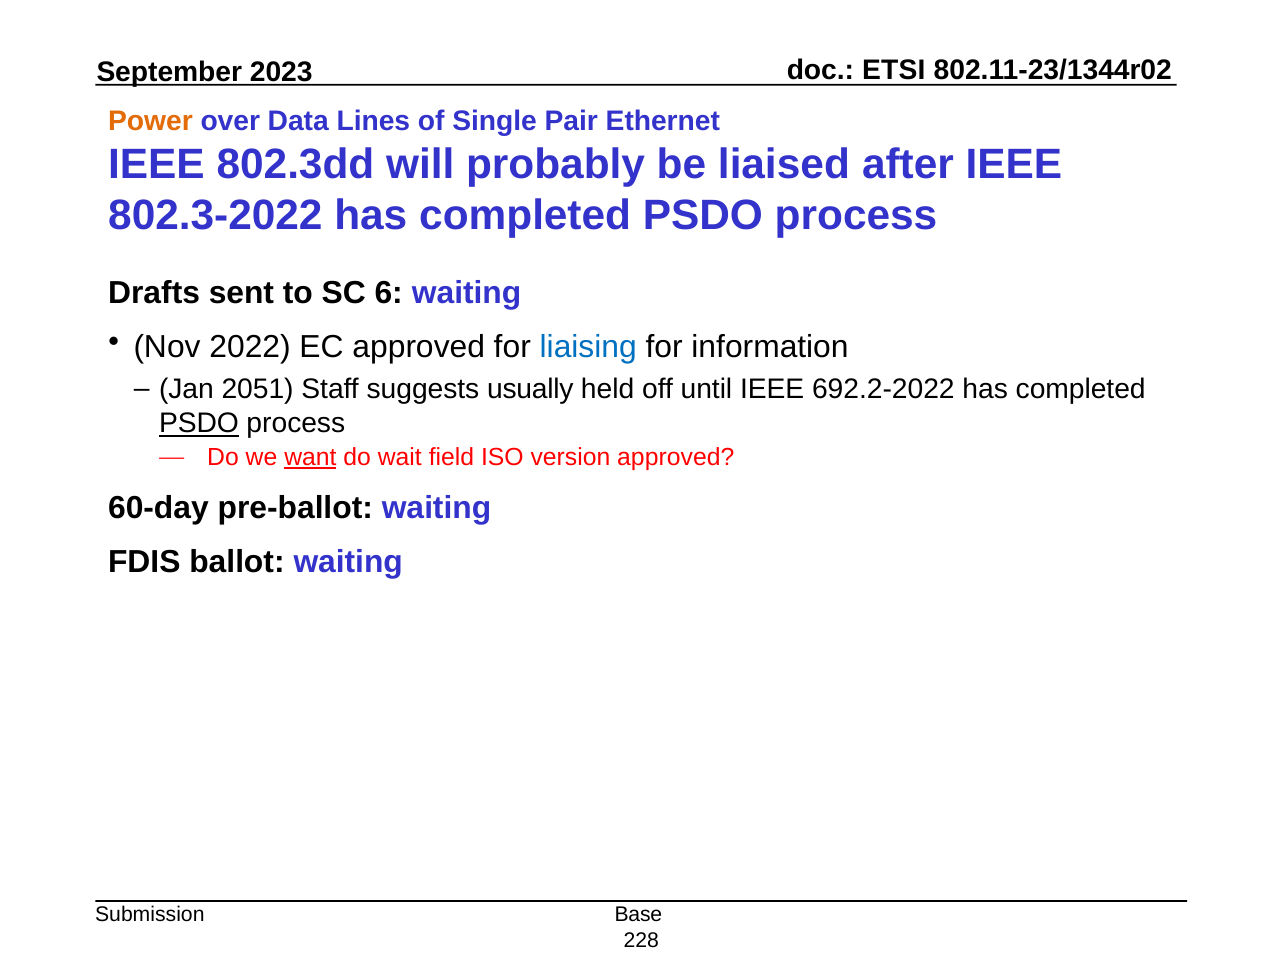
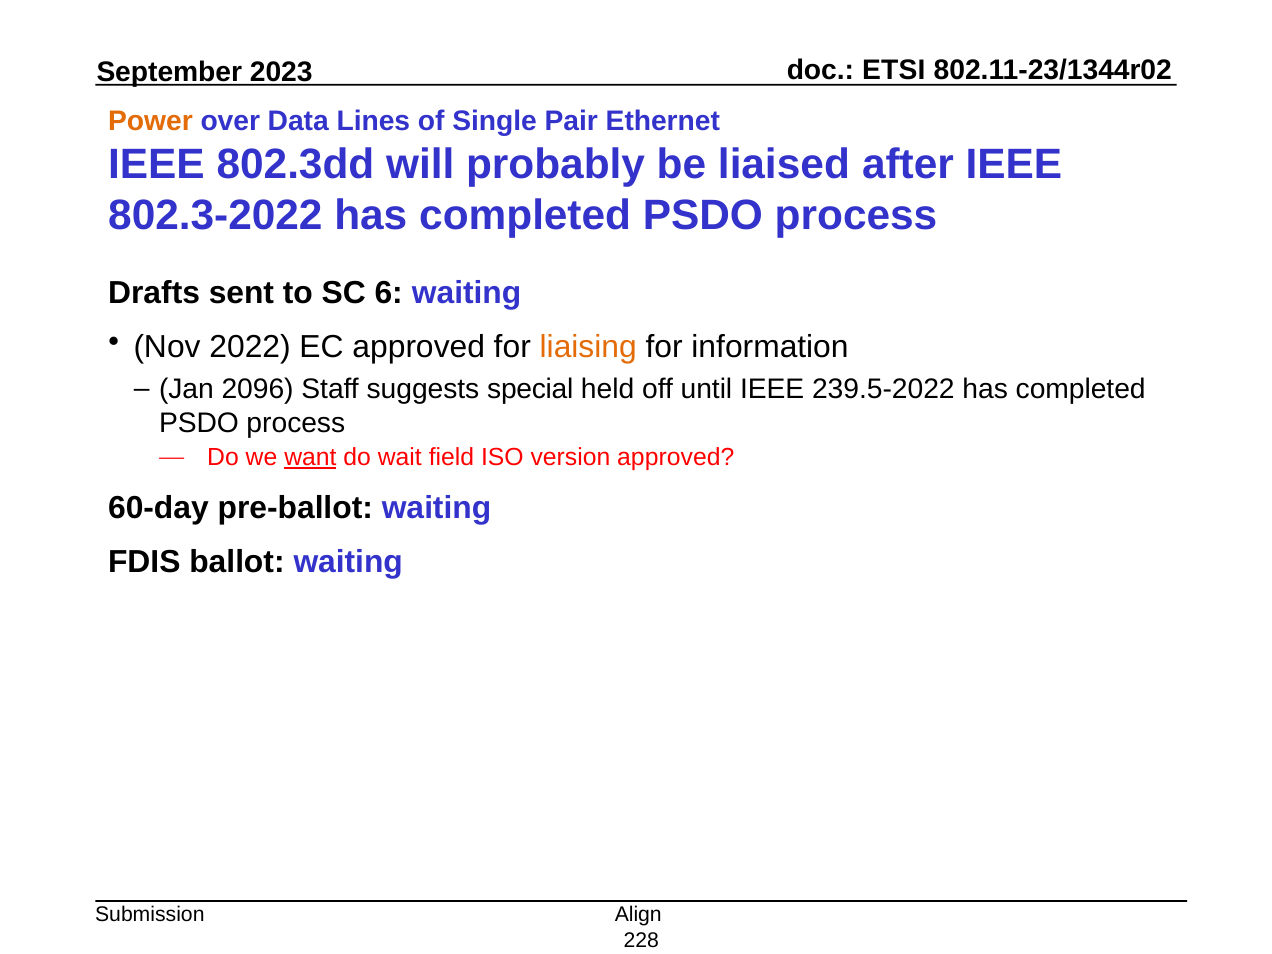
liaising colour: blue -> orange
2051: 2051 -> 2096
usually: usually -> special
692.2-2022: 692.2-2022 -> 239.5-2022
PSDO at (199, 424) underline: present -> none
Base: Base -> Align
